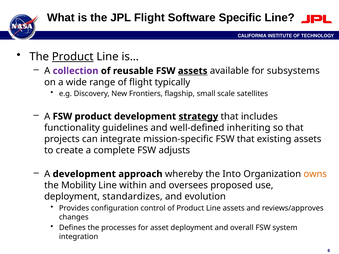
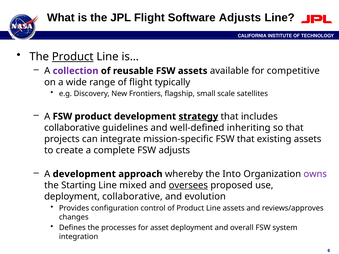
Software Specific: Specific -> Adjusts
assets at (193, 71) underline: present -> none
subsystems: subsystems -> competitive
functionality at (72, 128): functionality -> collaborative
owns colour: orange -> purple
Mobility: Mobility -> Starting
within: within -> mixed
oversees underline: none -> present
deployment standardizes: standardizes -> collaborative
